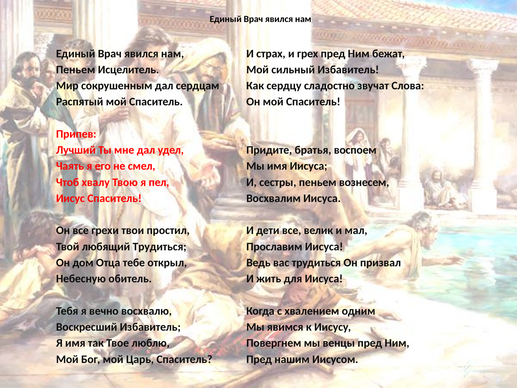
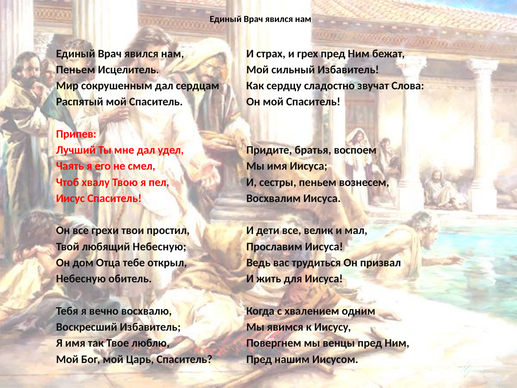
любящий Трудиться: Трудиться -> Небесную
